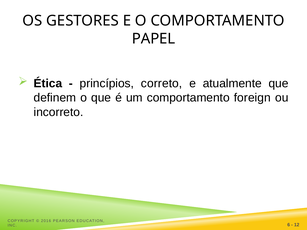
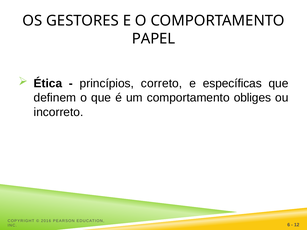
atualmente: atualmente -> específicas
foreign: foreign -> obliges
